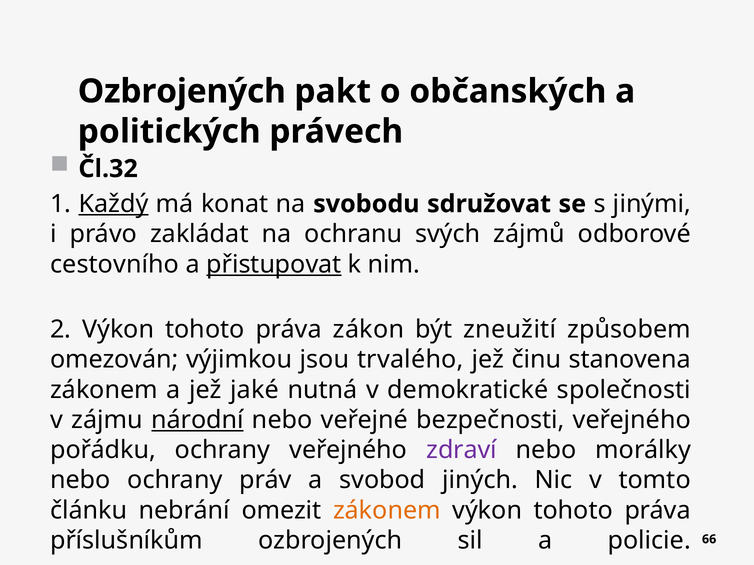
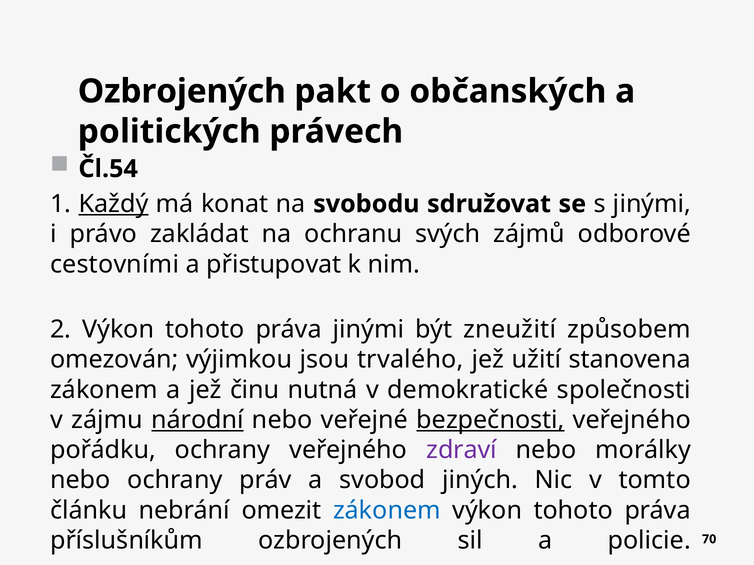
Čl.32: Čl.32 -> Čl.54
cestovního: cestovního -> cestovními
přistupovat underline: present -> none
práva zákon: zákon -> jinými
činu: činu -> užití
jaké: jaké -> činu
bezpečnosti underline: none -> present
zákonem at (387, 511) colour: orange -> blue
66: 66 -> 70
